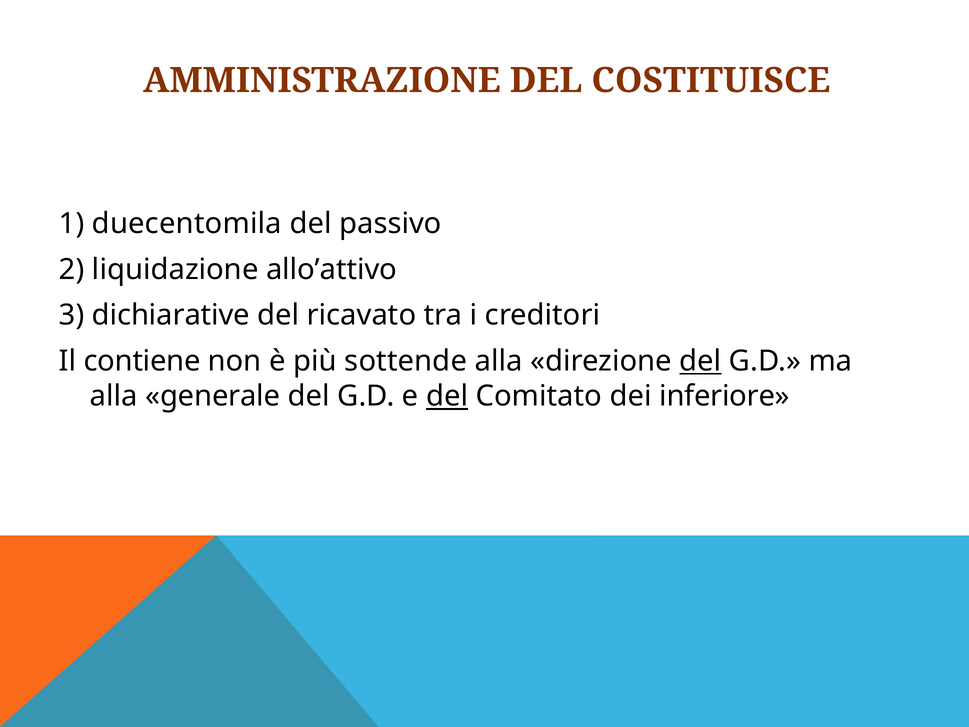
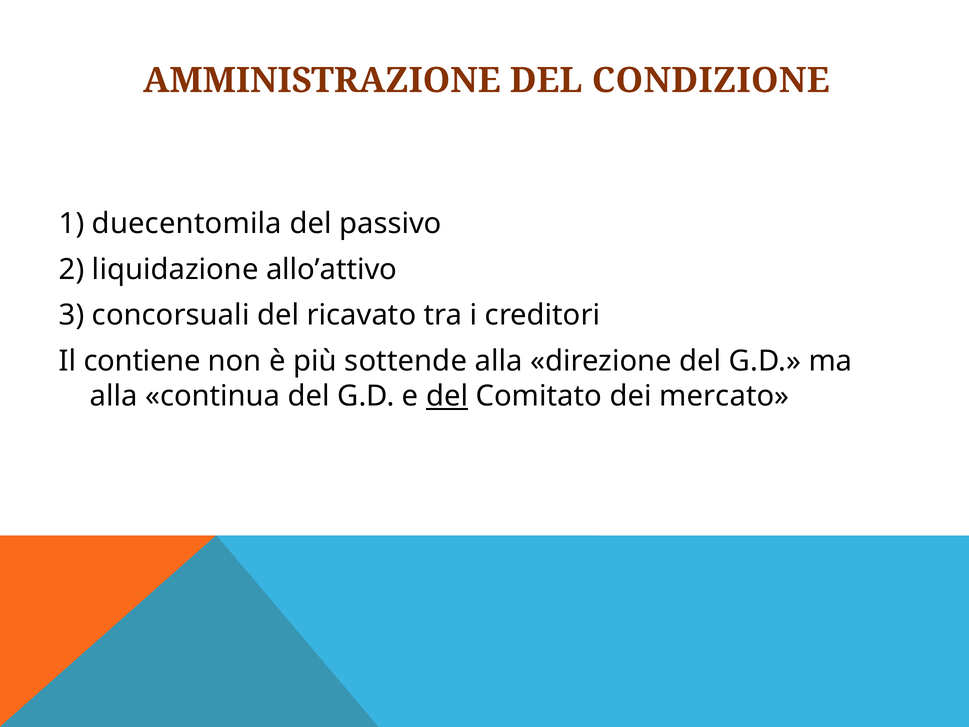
COSTITUISCE: COSTITUISCE -> CONDIZIONE
dichiarative: dichiarative -> concorsuali
del at (700, 361) underline: present -> none
generale: generale -> continua
inferiore: inferiore -> mercato
